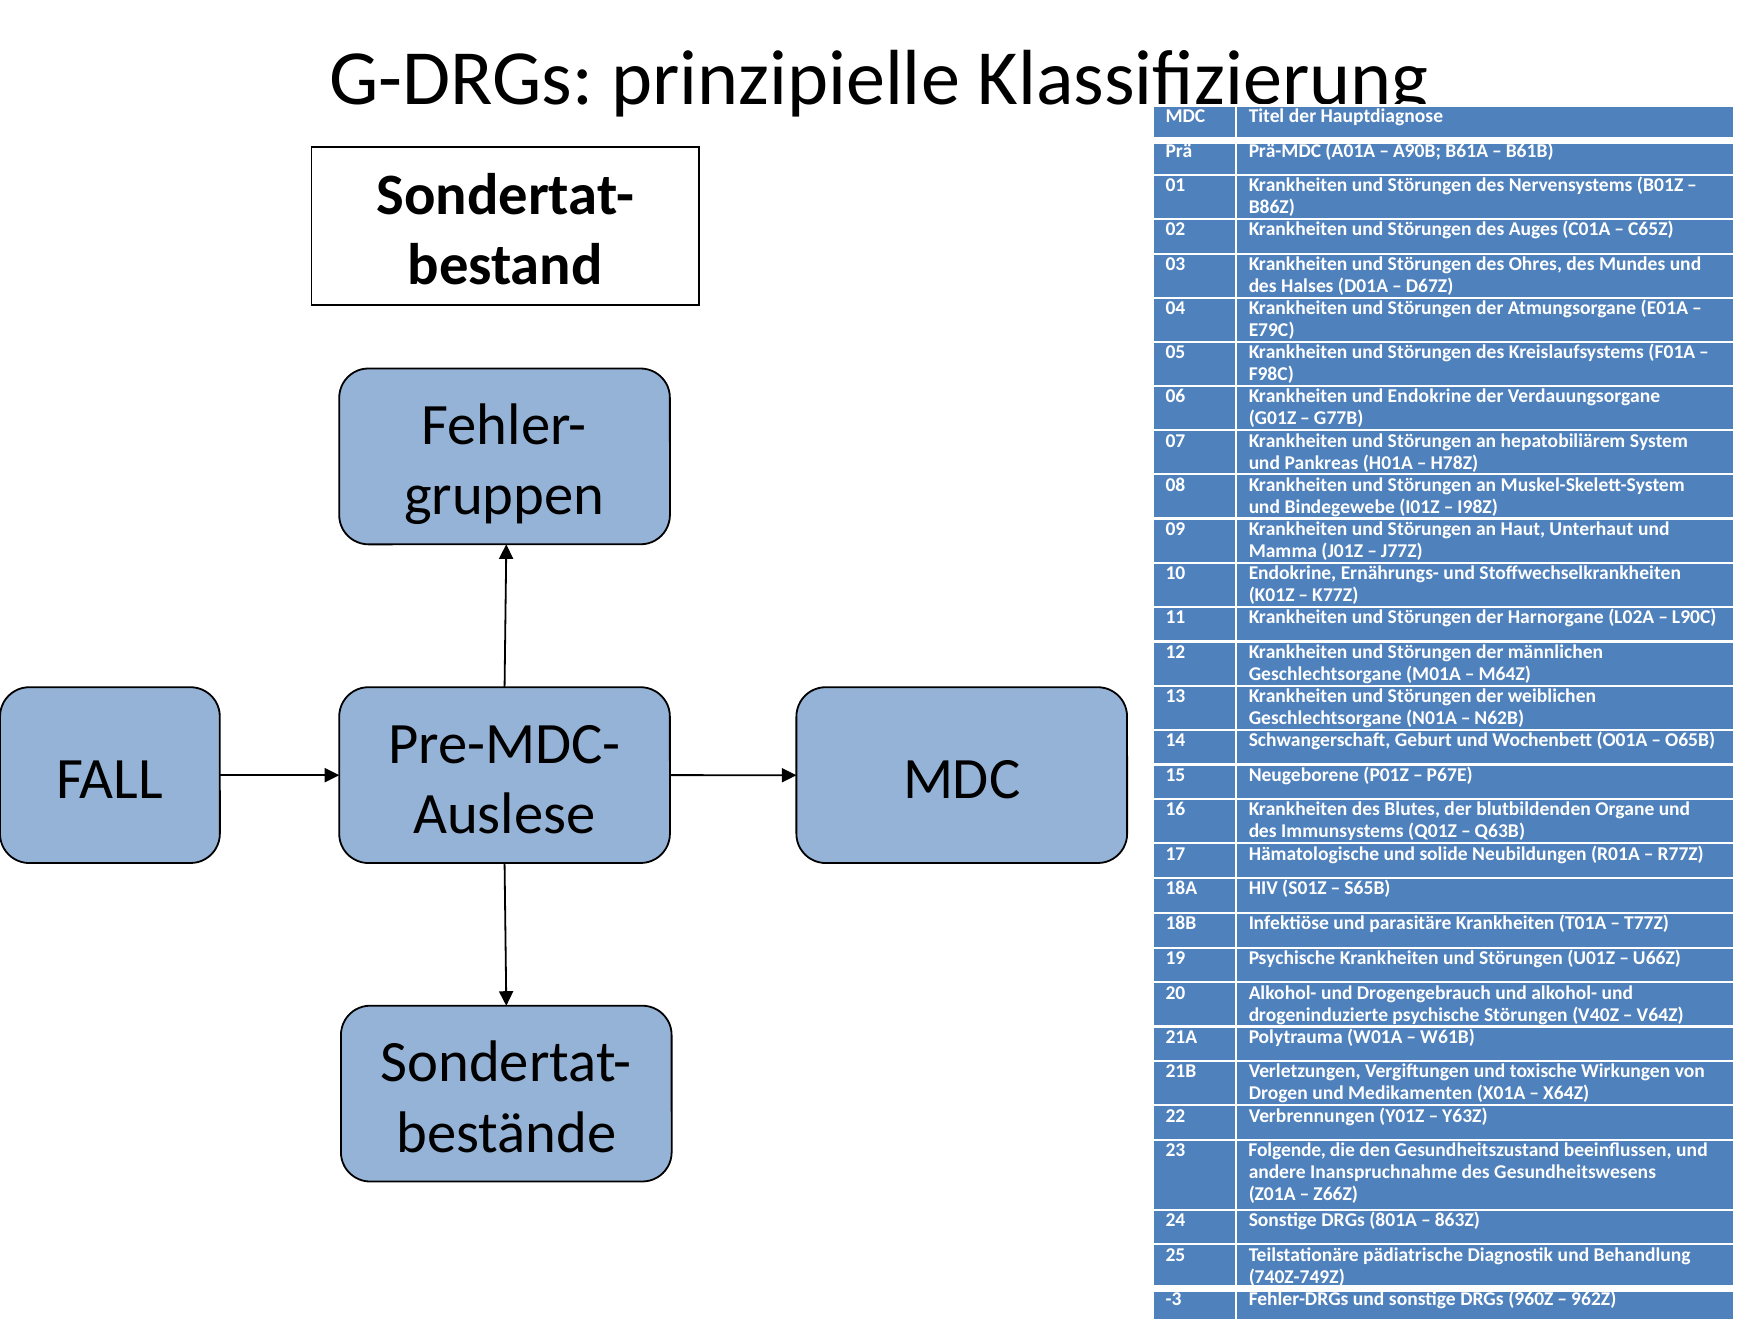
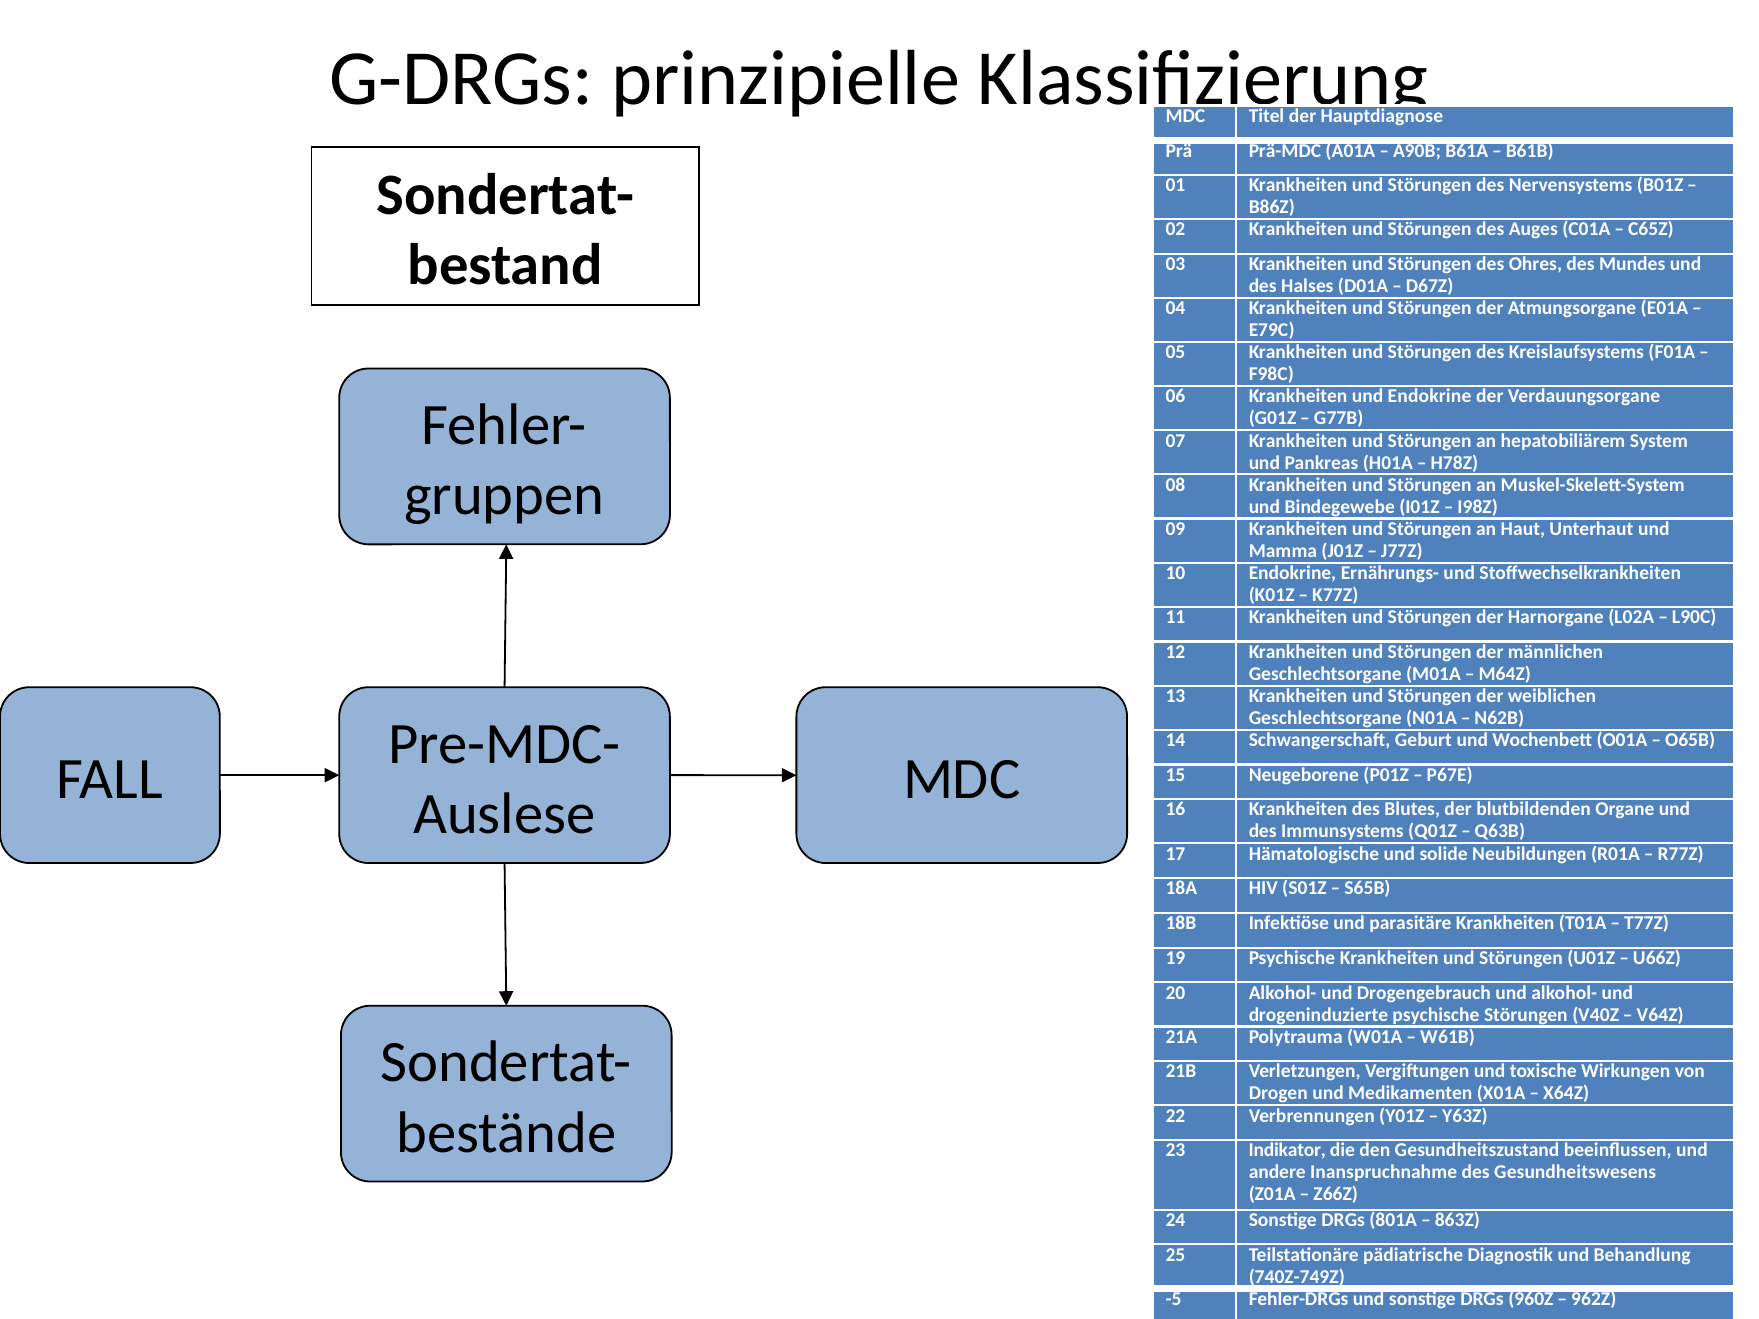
Folgende: Folgende -> Indikator
-3: -3 -> -5
